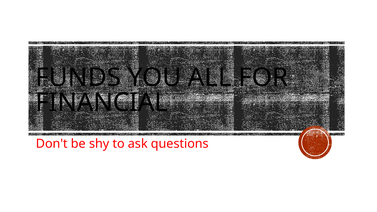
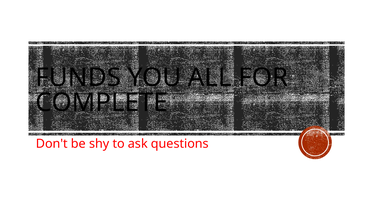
FINANCIAL: FINANCIAL -> COMPLETE
